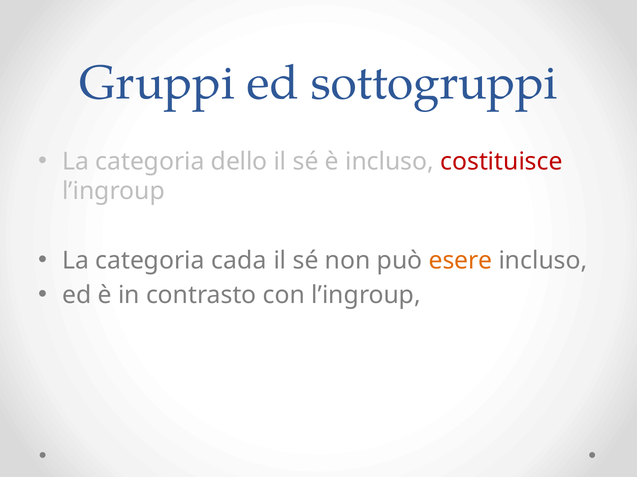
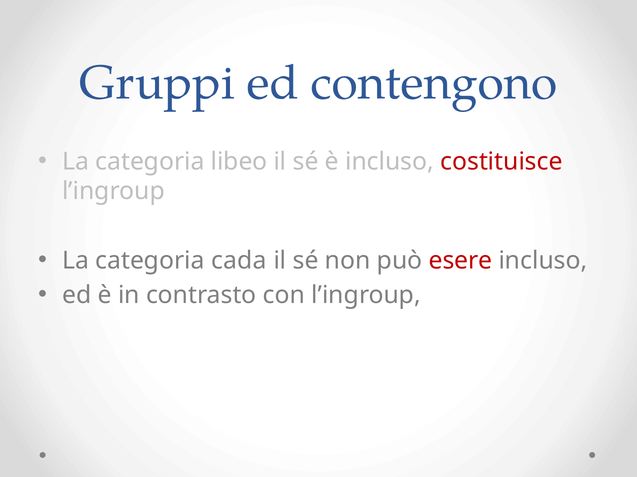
sottogruppi: sottogruppi -> contengono
dello: dello -> libeo
esere colour: orange -> red
